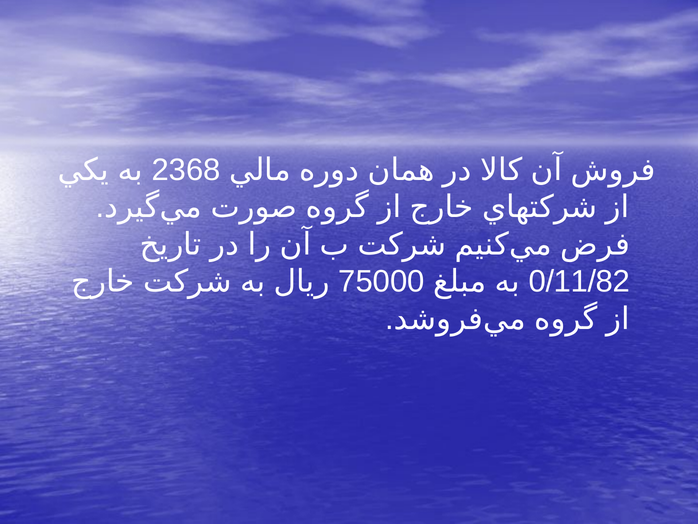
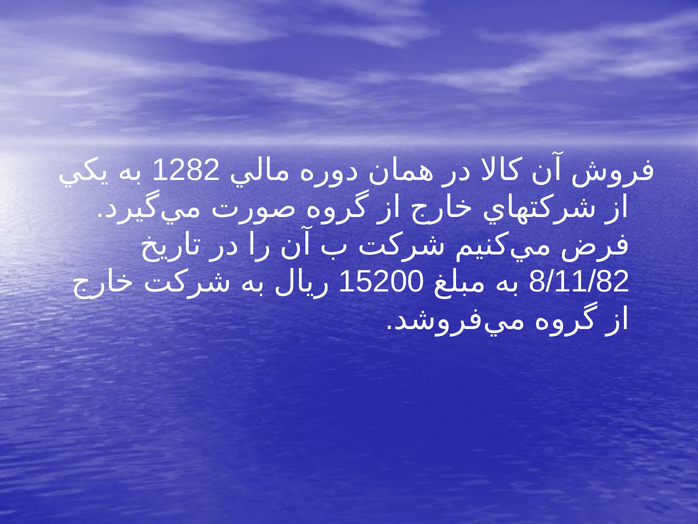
2368: 2368 -> 1282
75000: 75000 -> 15200
0/11/82: 0/11/82 -> 8/11/82
